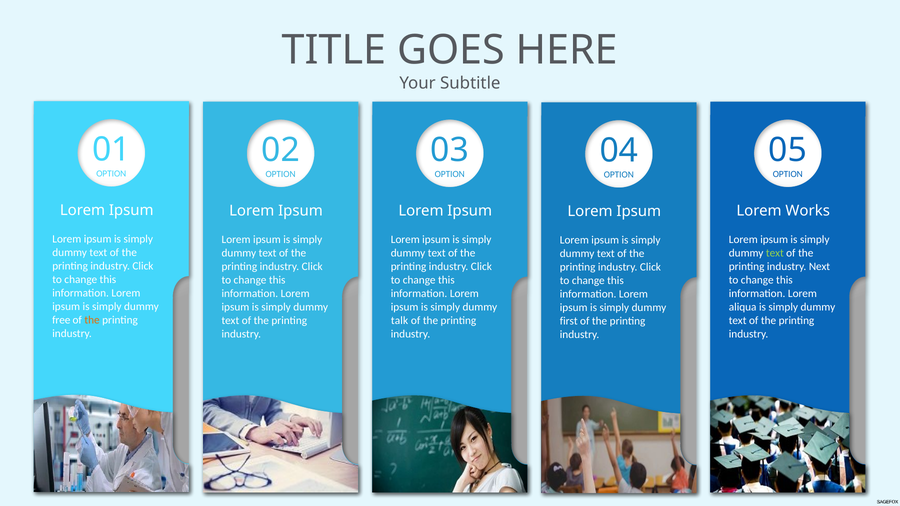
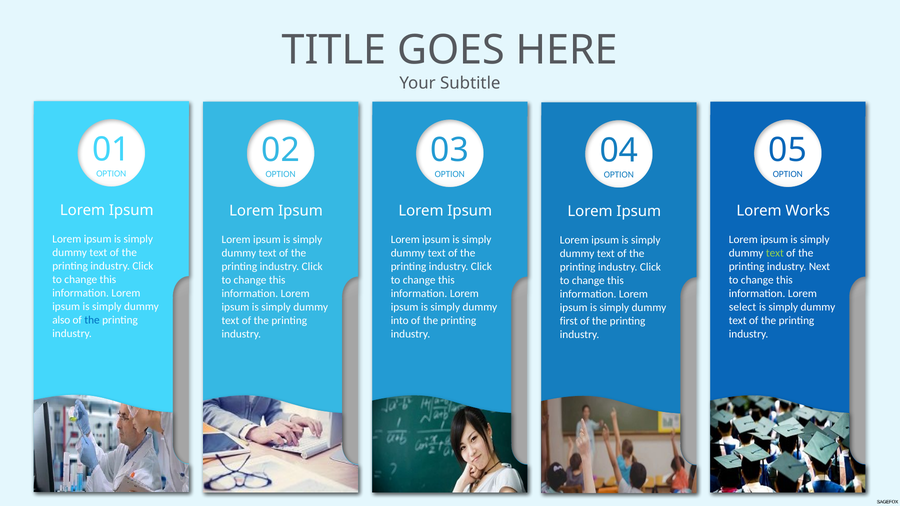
aliqua: aliqua -> select
free: free -> also
the at (92, 320) colour: orange -> blue
talk: talk -> into
